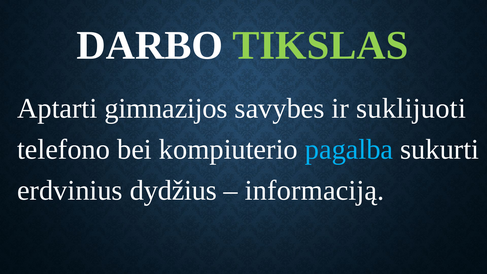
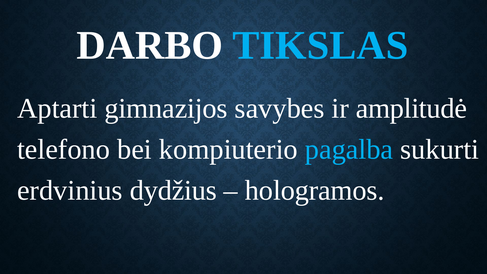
TIKSLAS colour: light green -> light blue
suklijuoti: suklijuoti -> amplitudė
informaciją: informaciją -> hologramos
